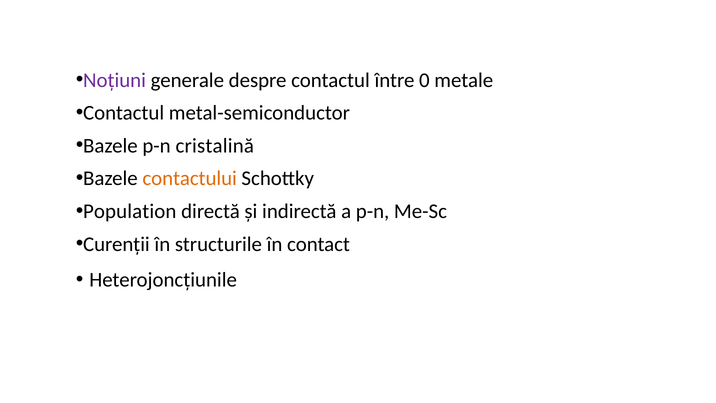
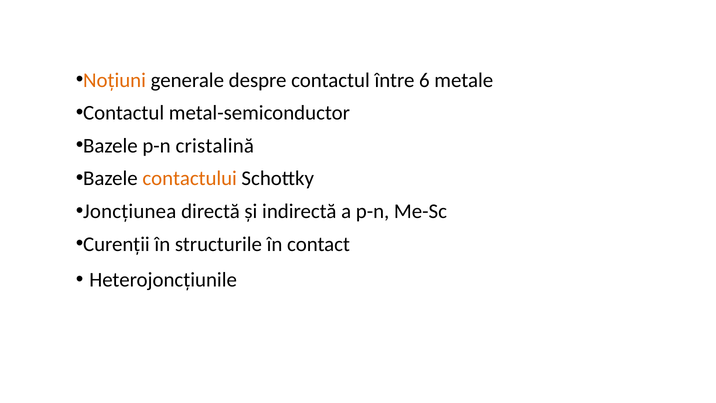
Noțiuni colour: purple -> orange
0: 0 -> 6
Population: Population -> Joncțiunea
